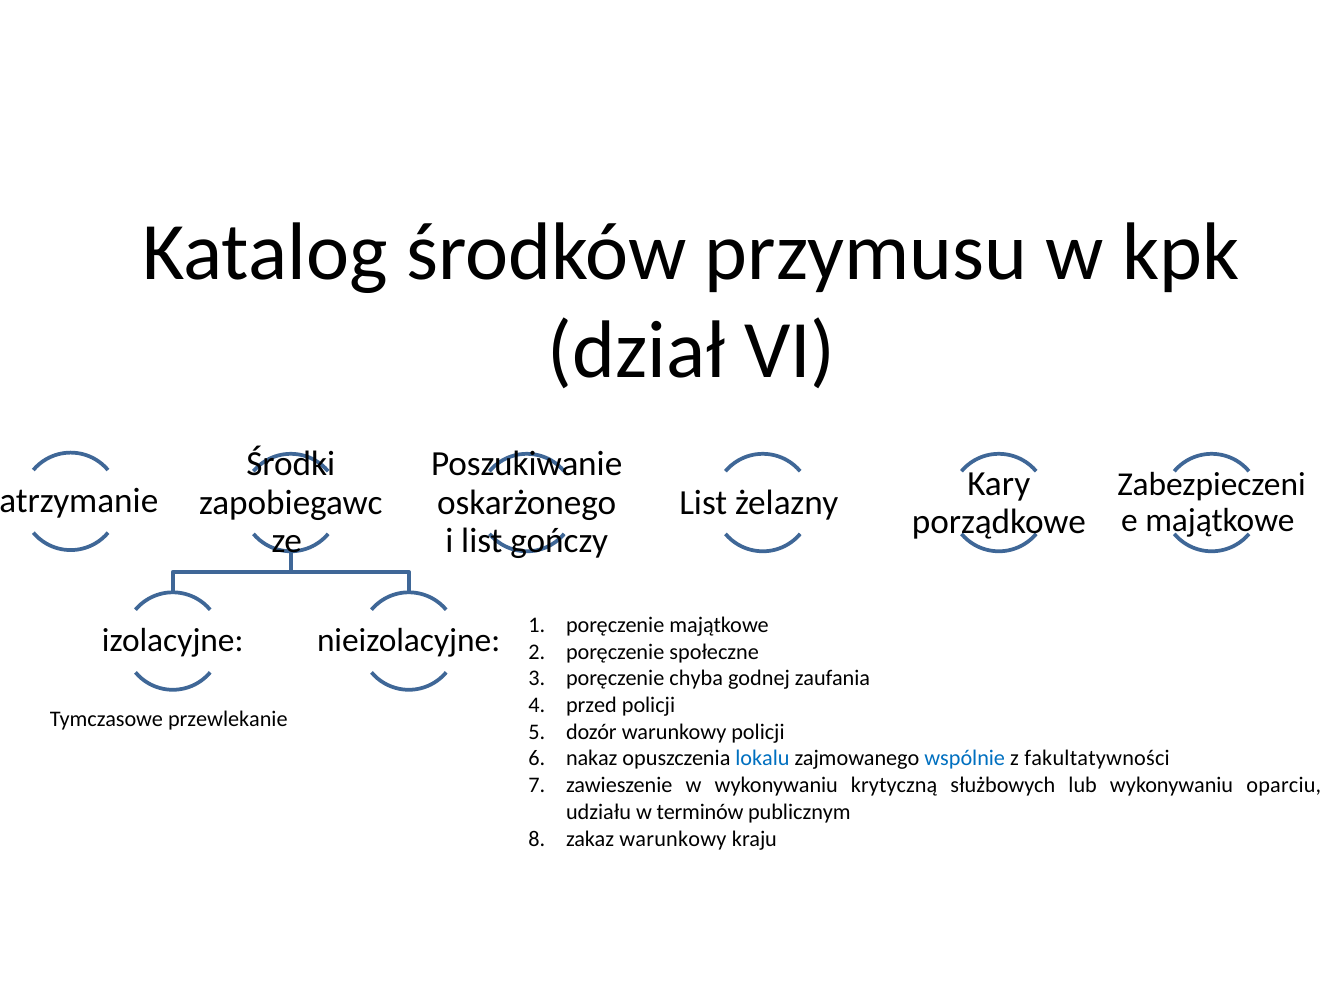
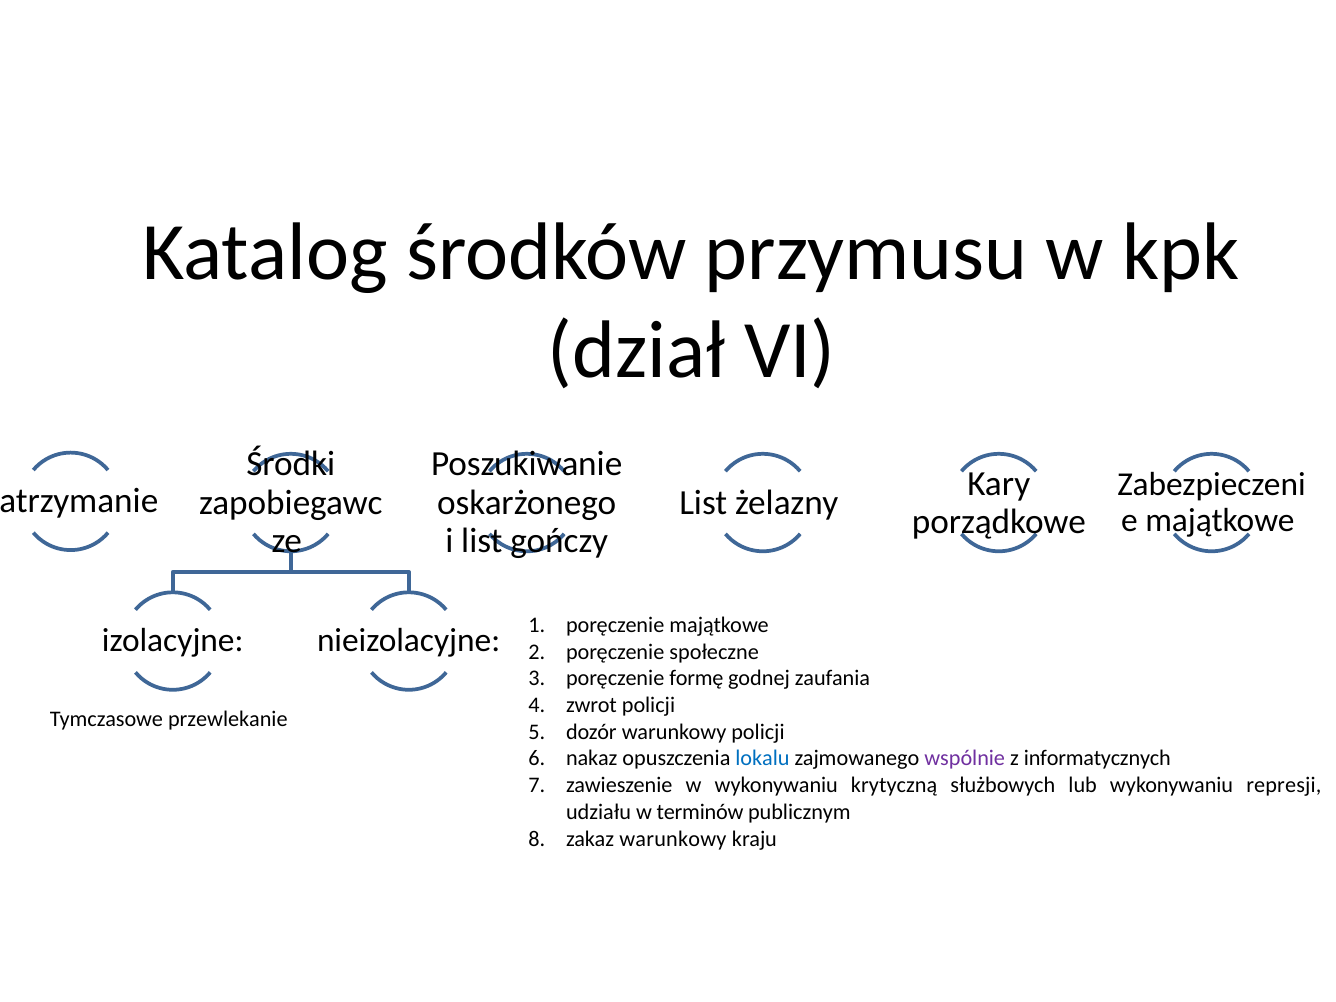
chyba: chyba -> formę
przed: przed -> zwrot
wspólnie colour: blue -> purple
fakultatywności: fakultatywności -> informatycznych
oparciu: oparciu -> represji
